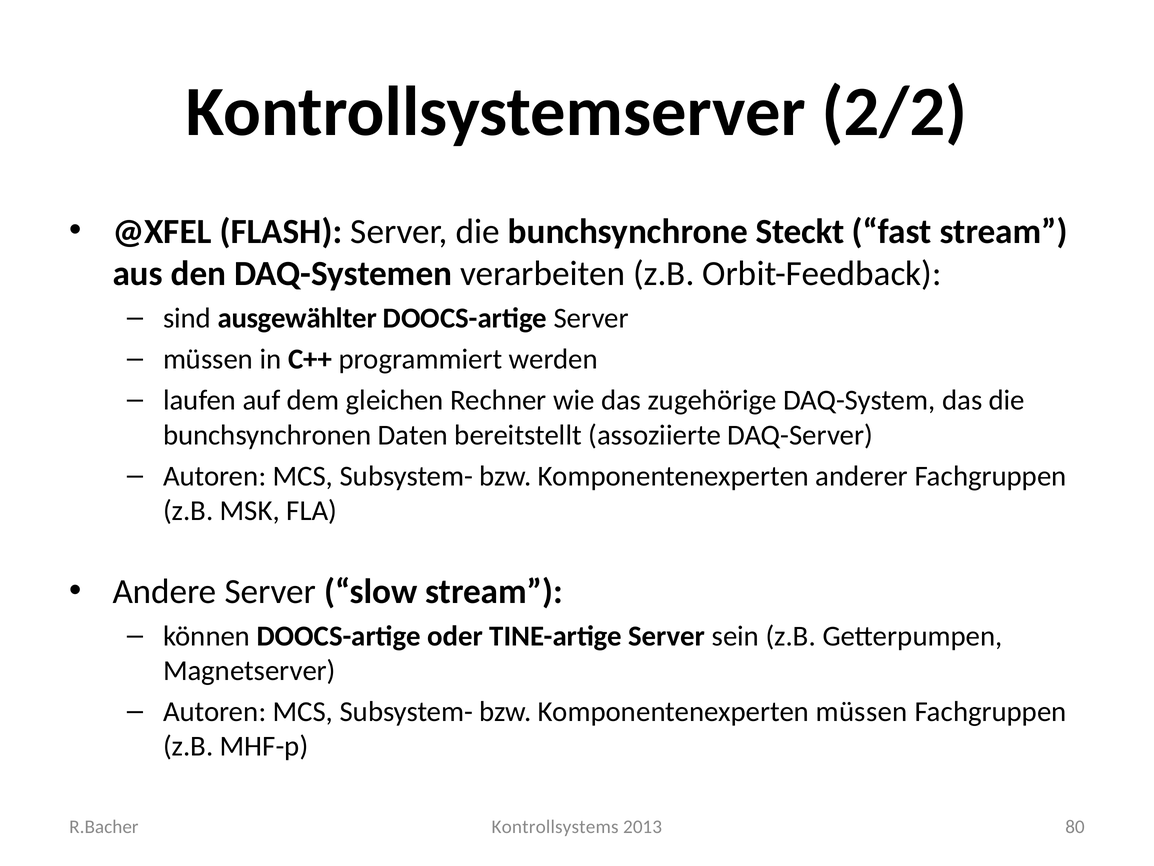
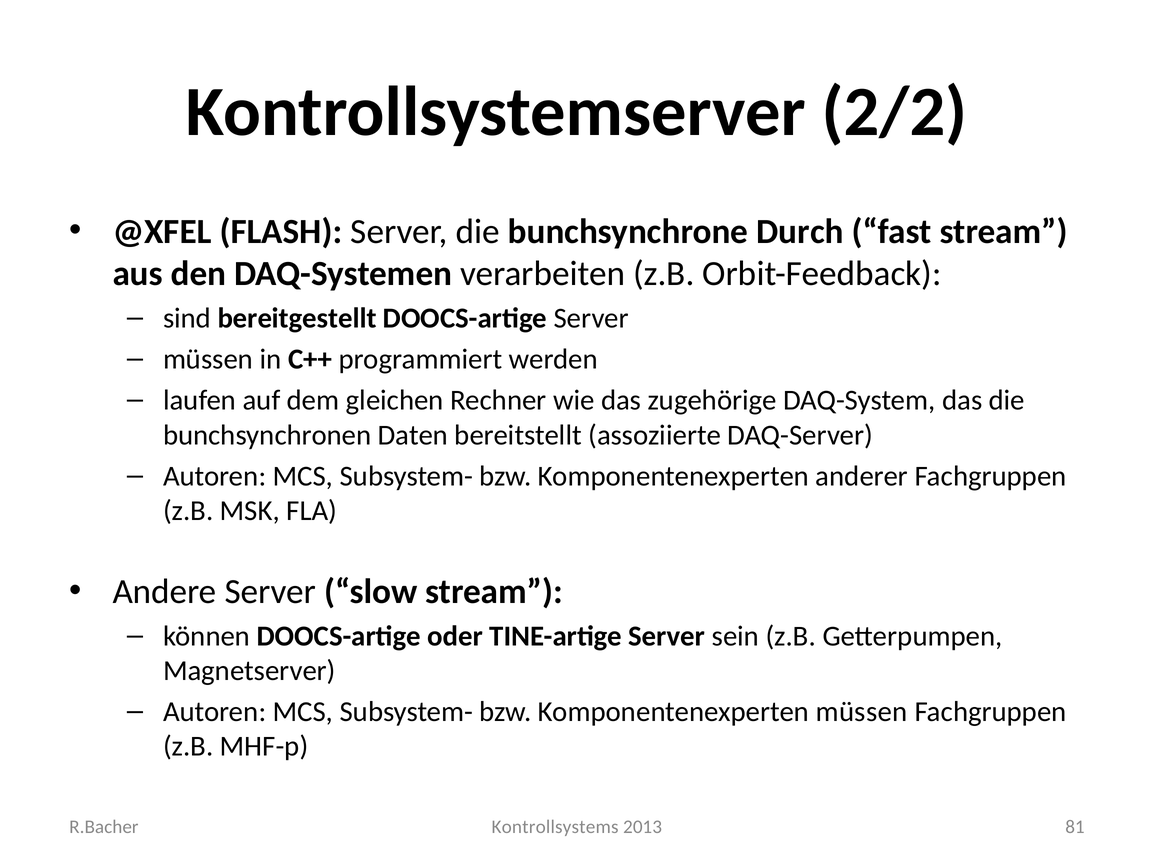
Steckt: Steckt -> Durch
ausgewählter: ausgewählter -> bereitgestellt
80: 80 -> 81
